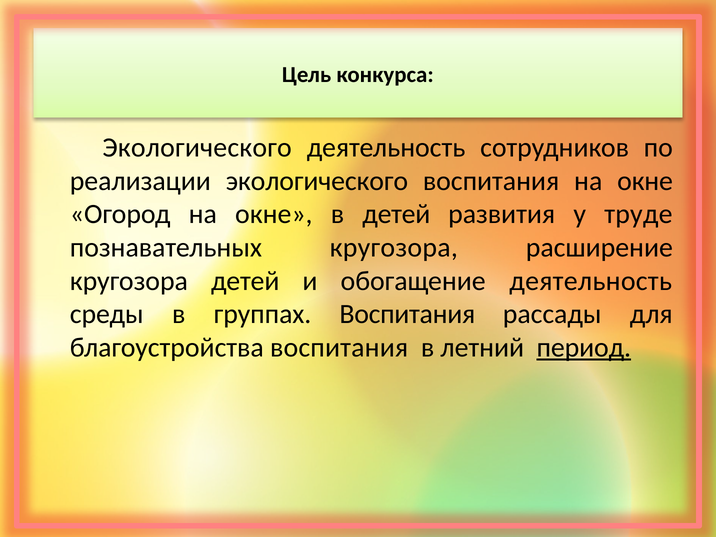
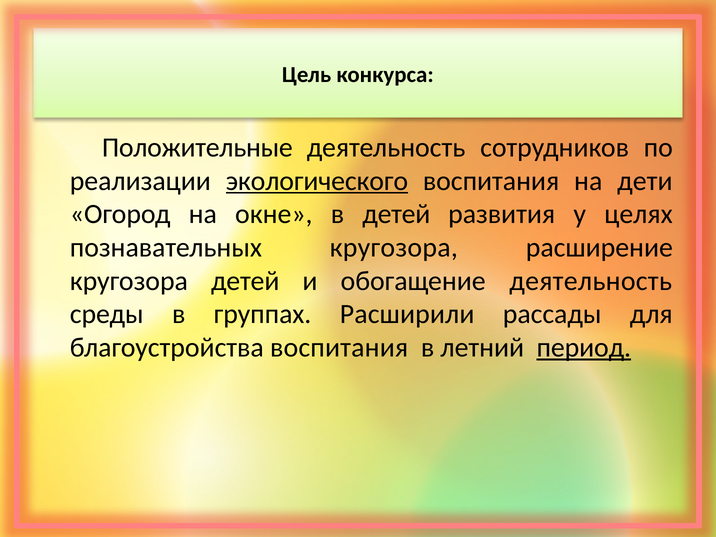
Экологического at (197, 147): Экологического -> Положительные
экологического at (317, 181) underline: none -> present
воспитания на окне: окне -> дети
труде: труде -> целях
группах Воспитания: Воспитания -> Расширили
